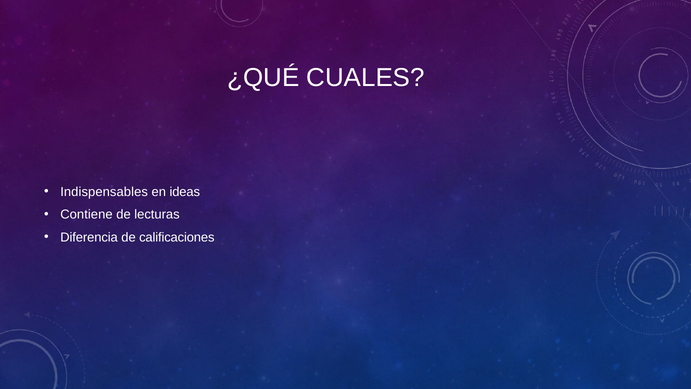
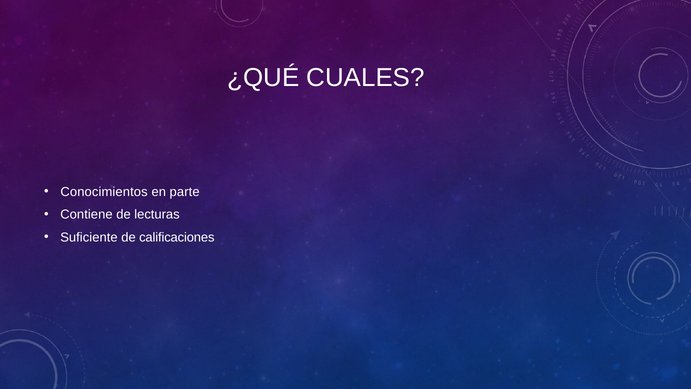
Indispensables: Indispensables -> Conocimientos
ideas: ideas -> parte
Diferencia: Diferencia -> Suficiente
